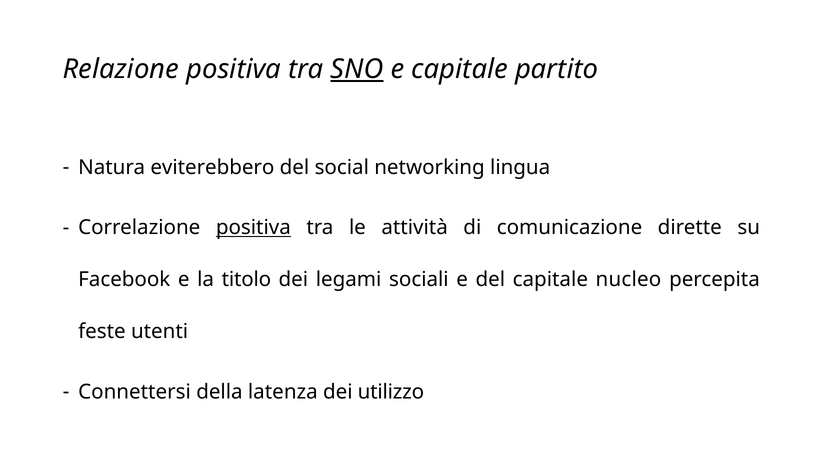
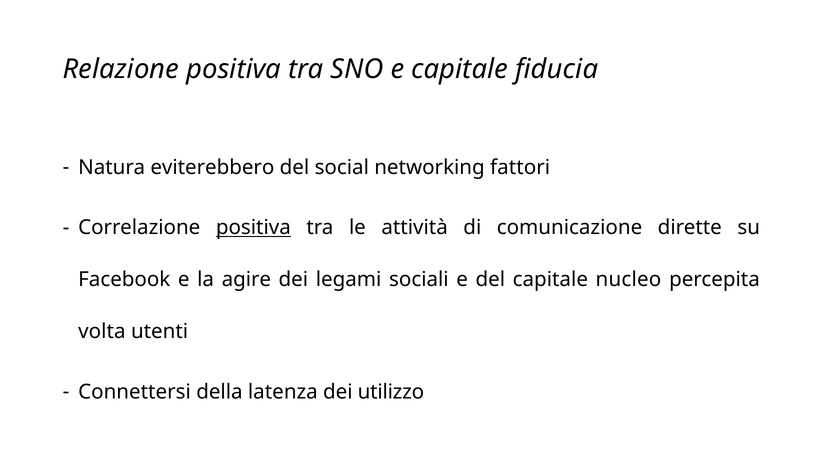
SNO underline: present -> none
partito: partito -> fiducia
lingua: lingua -> fattori
titolo: titolo -> agire
feste: feste -> volta
